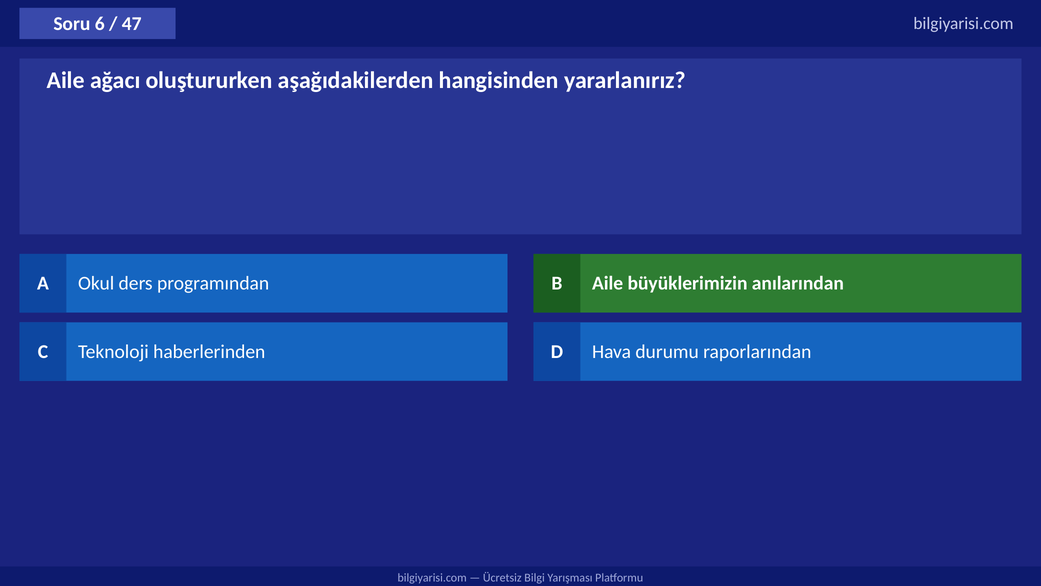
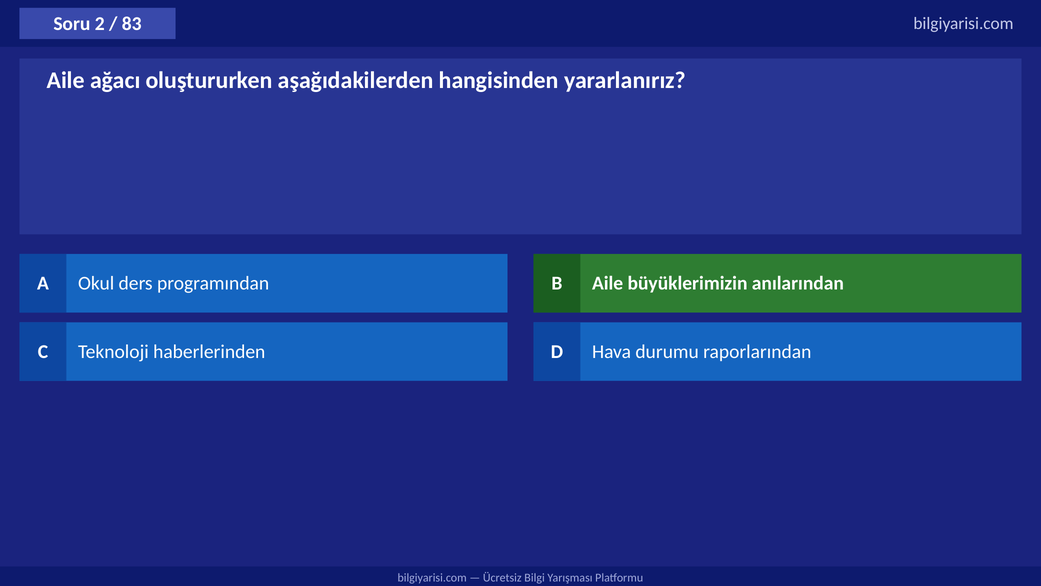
6: 6 -> 2
47: 47 -> 83
